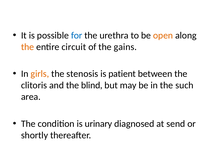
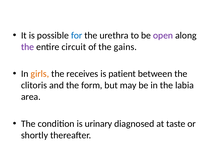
open colour: orange -> purple
the at (28, 47) colour: orange -> purple
stenosis: stenosis -> receives
blind: blind -> form
such: such -> labia
send: send -> taste
